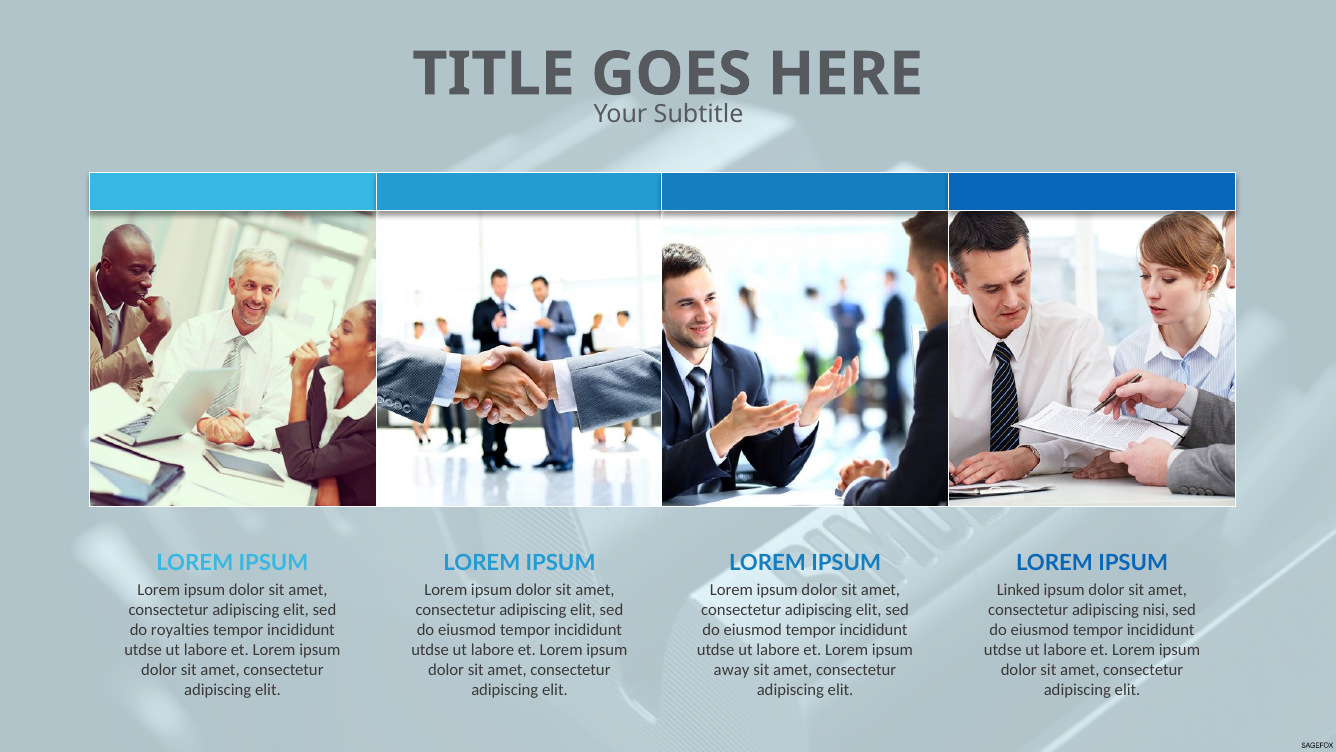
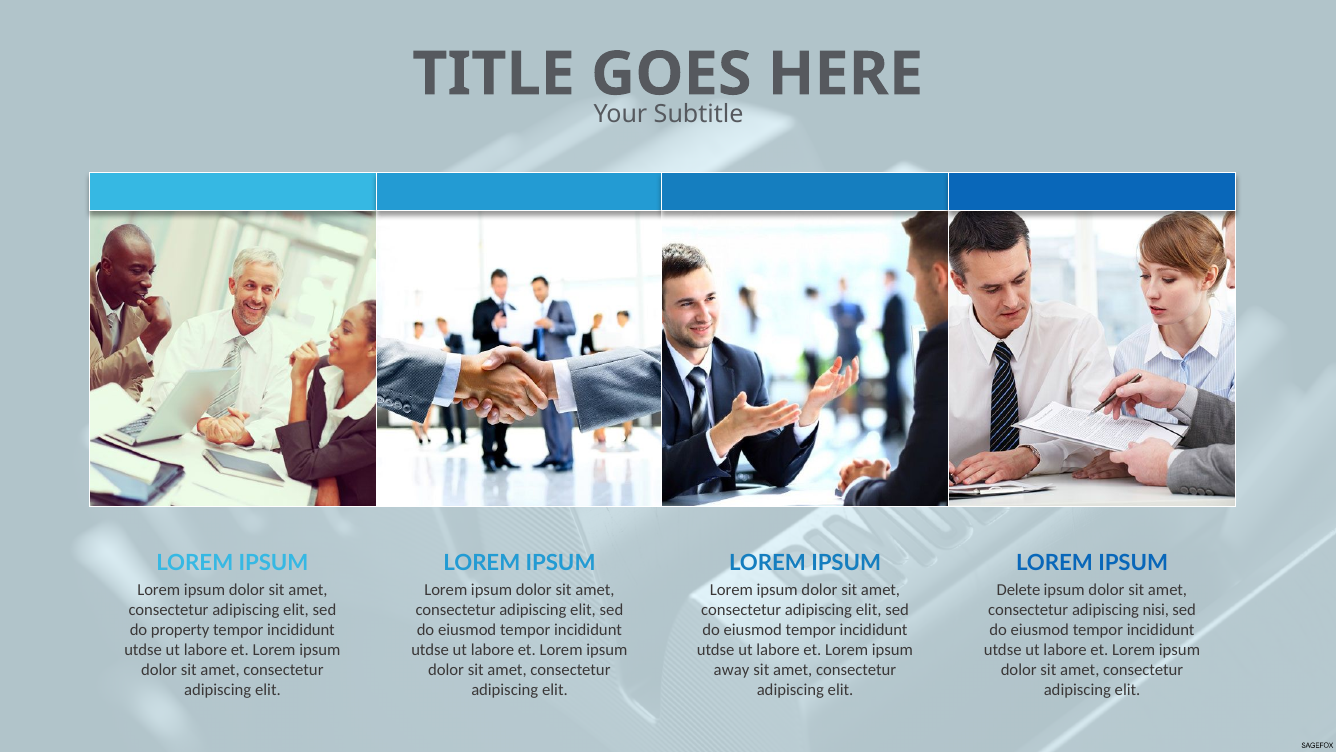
Linked: Linked -> Delete
royalties: royalties -> property
